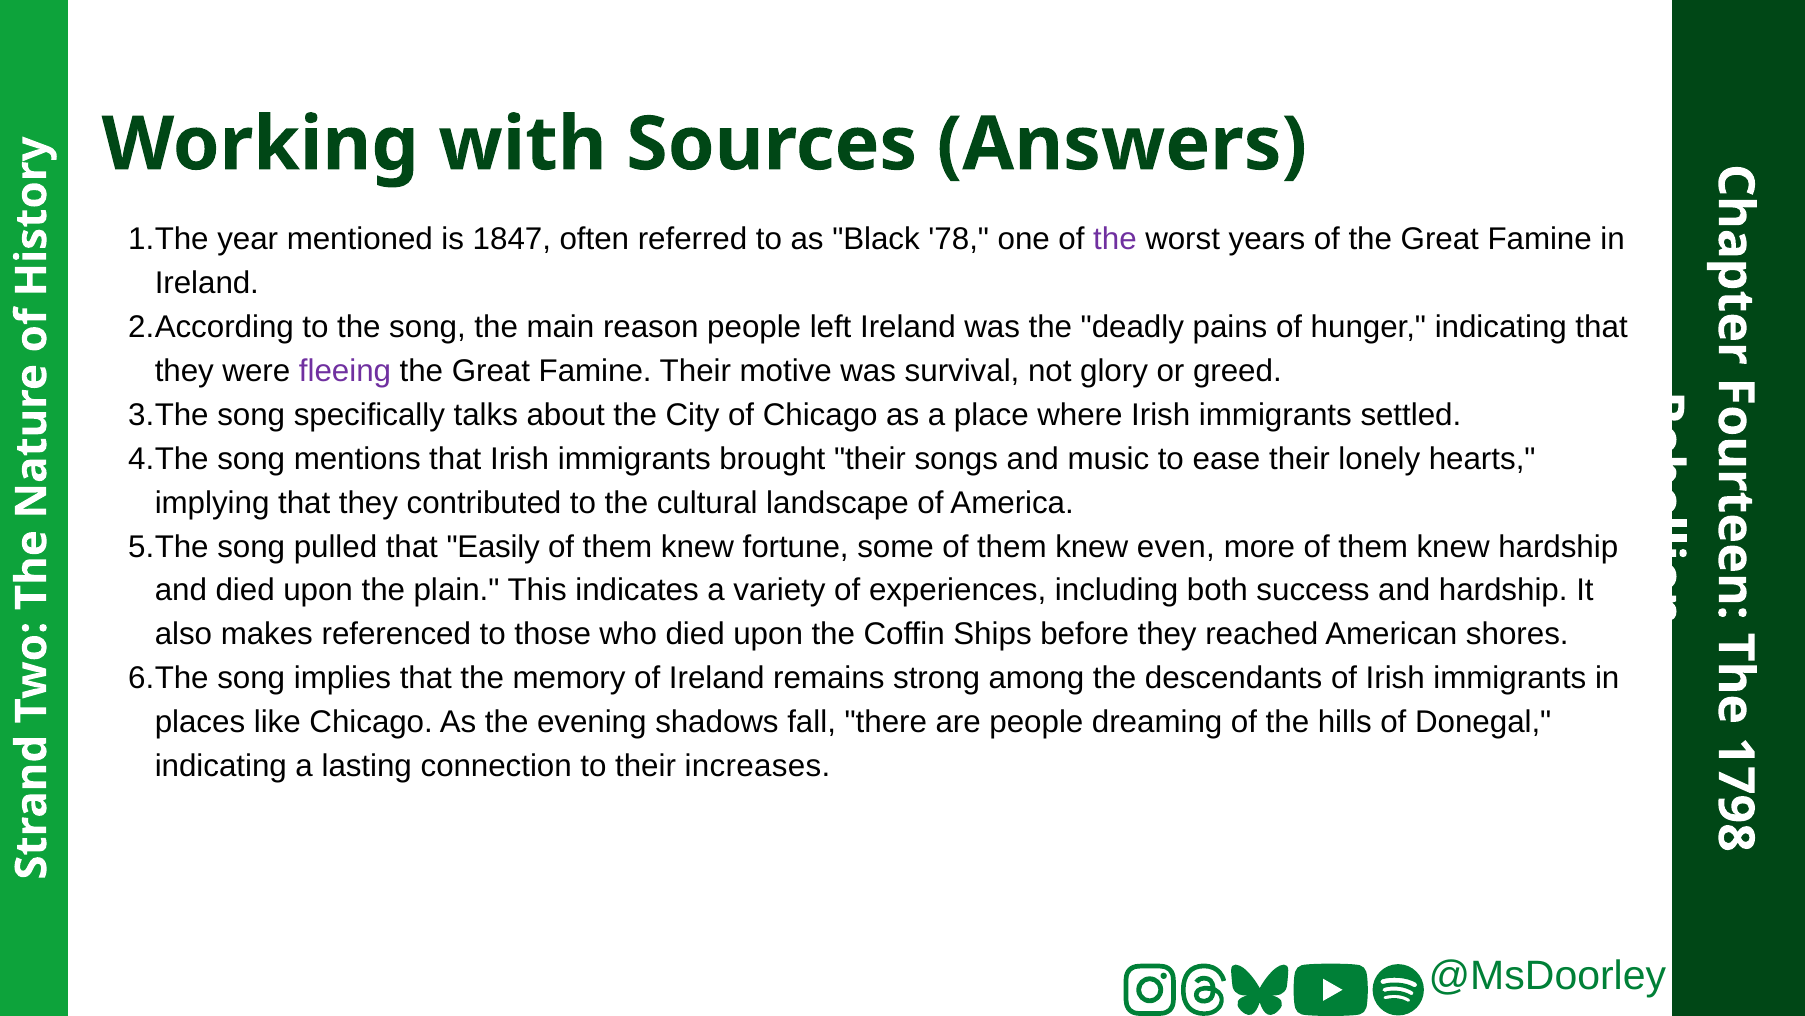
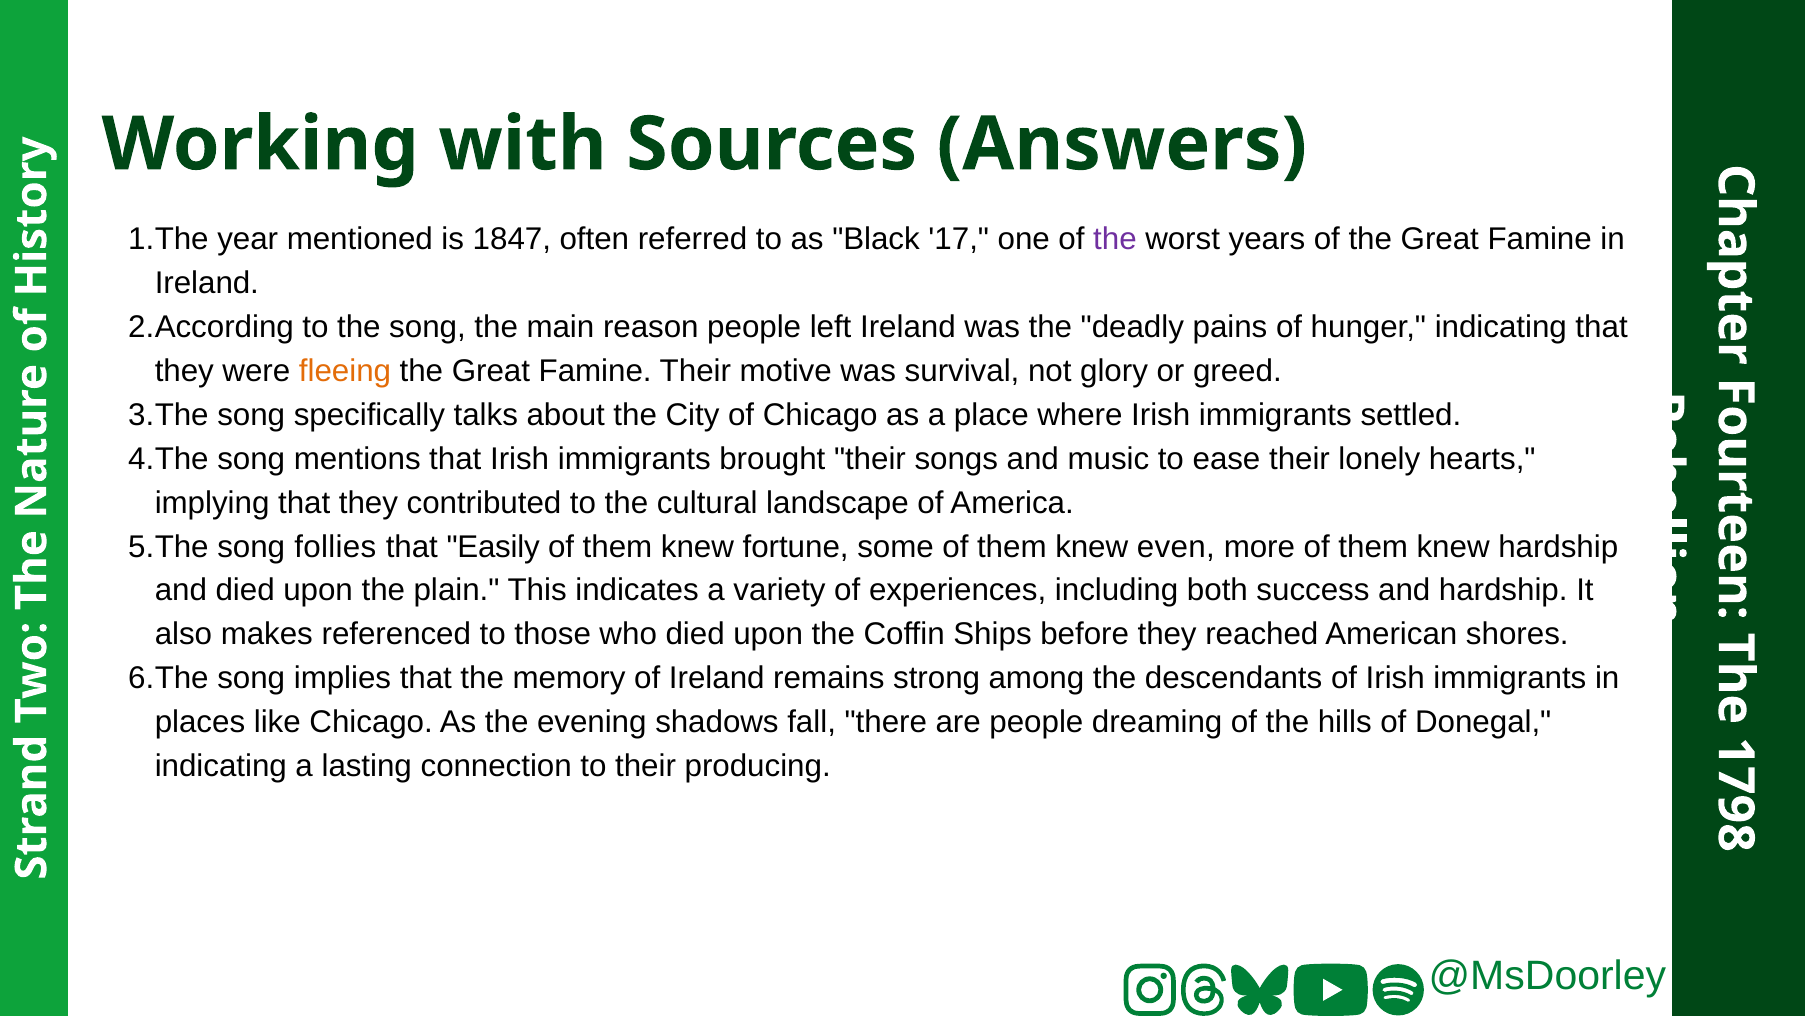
78: 78 -> 17
fleeing colour: purple -> orange
pulled: pulled -> follies
increases: increases -> producing
